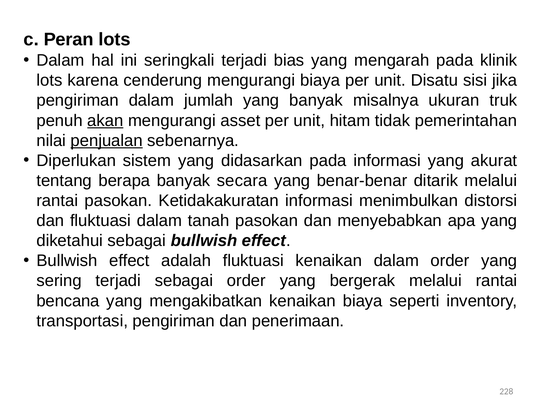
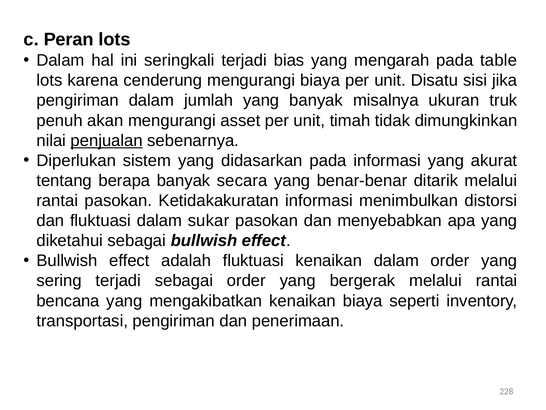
klinik: klinik -> table
akan underline: present -> none
hitam: hitam -> timah
pemerintahan: pemerintahan -> dimungkinkan
tanah: tanah -> sukar
